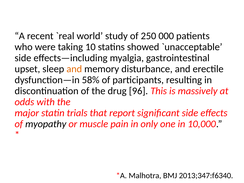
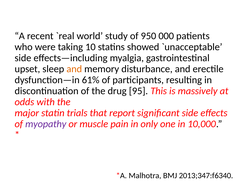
250: 250 -> 950
58%: 58% -> 61%
96: 96 -> 95
myopathy colour: black -> purple
